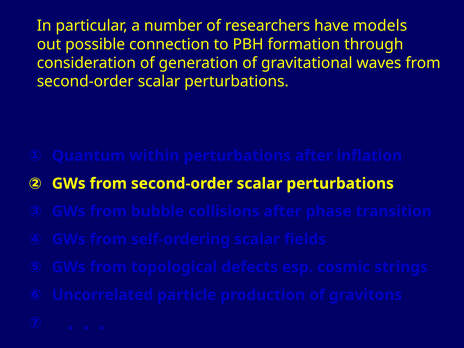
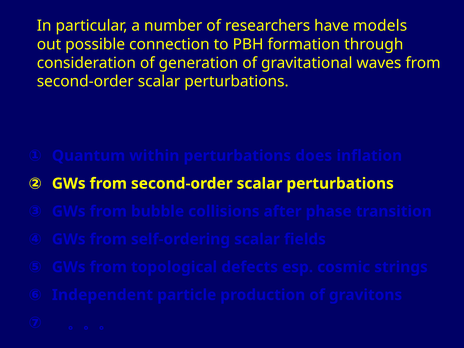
perturbations after: after -> does
Uncorrelated: Uncorrelated -> Independent
